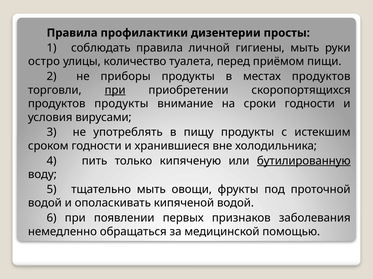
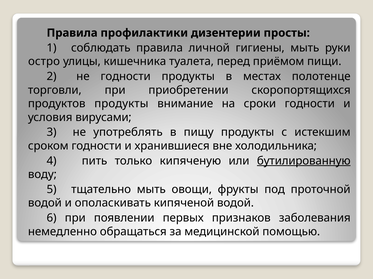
количество: количество -> кишечника
не приборы: приборы -> годности
местах продуктов: продуктов -> полотенце
при at (115, 90) underline: present -> none
